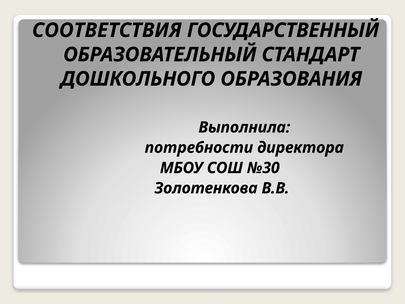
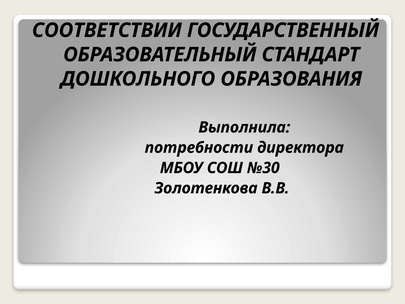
СООТВЕТСТВИЯ: СООТВЕТСТВИЯ -> СООТВЕТСТВИИ
